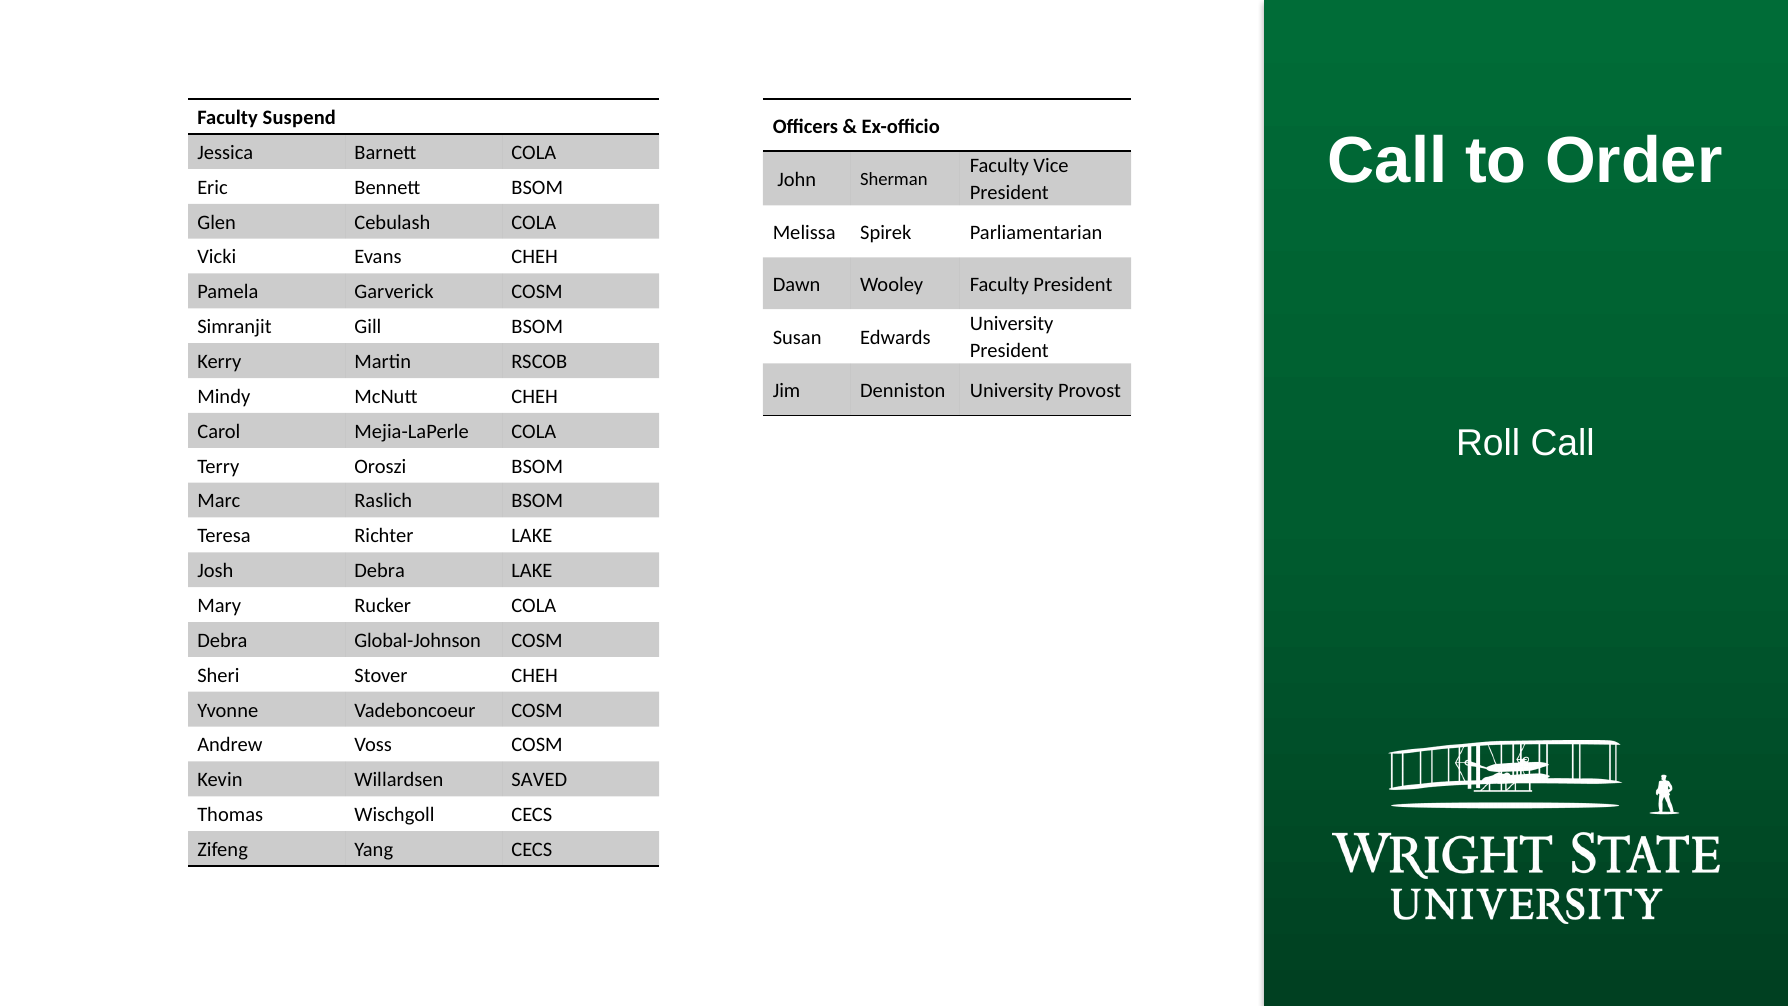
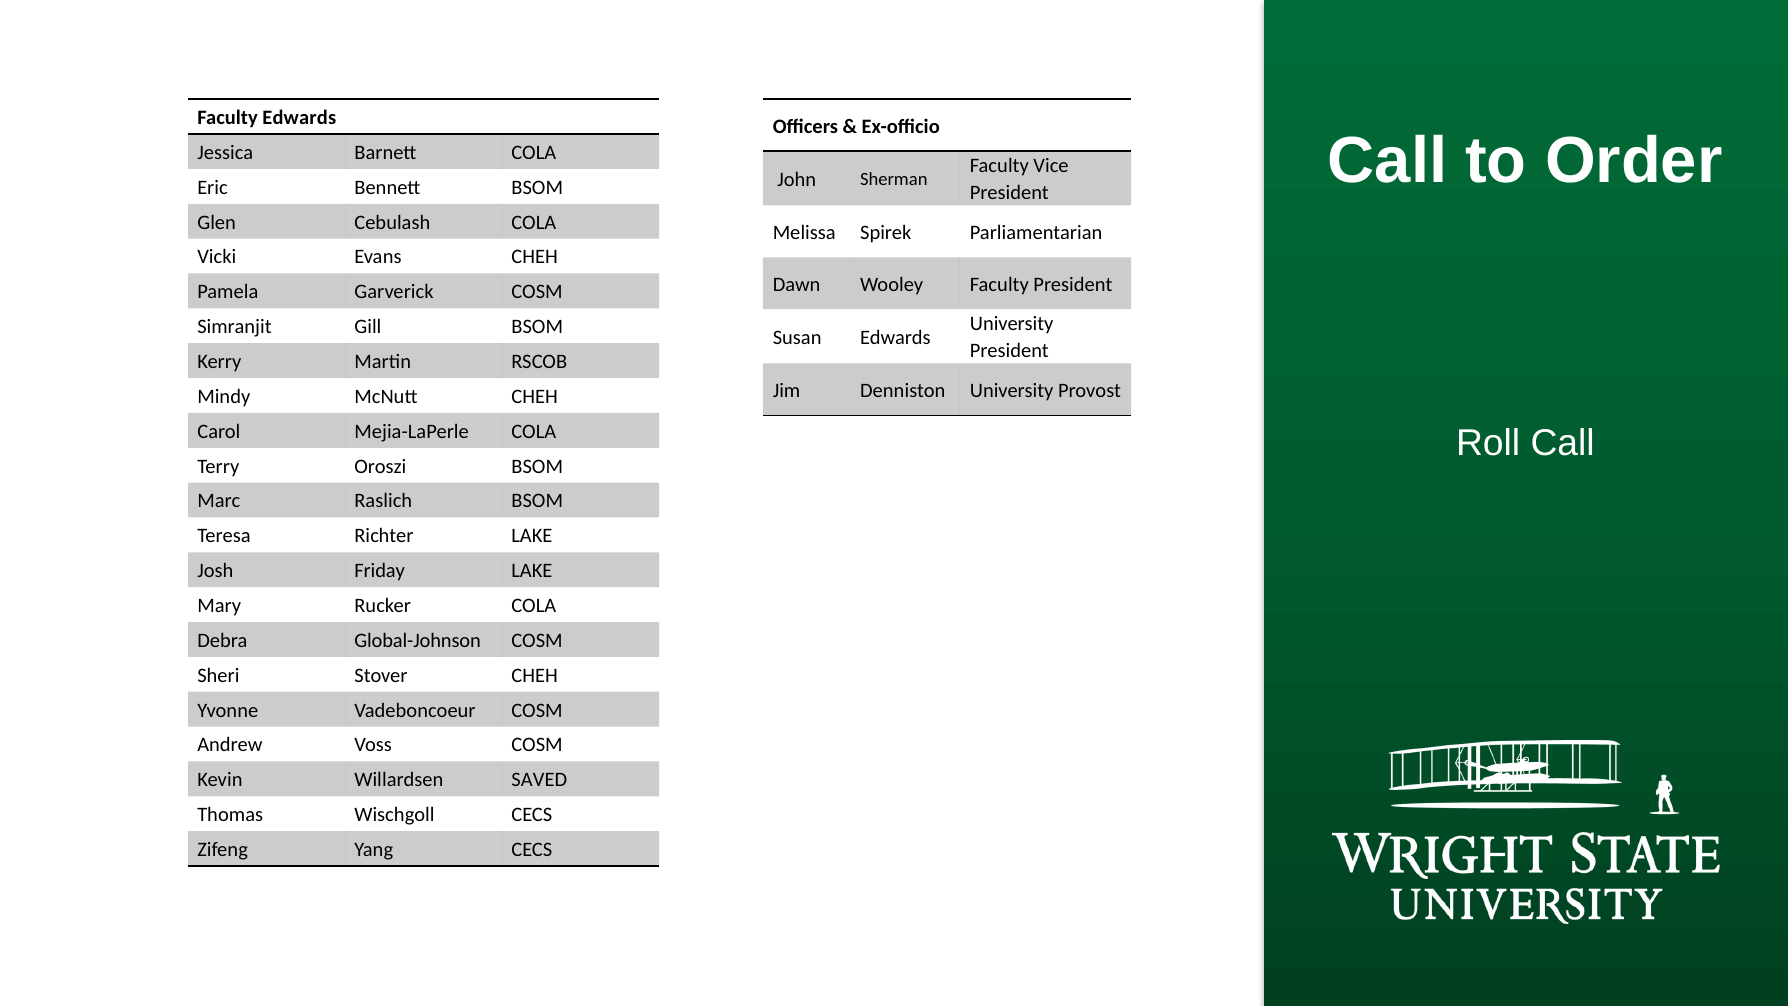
Faculty Suspend: Suspend -> Edwards
Josh Debra: Debra -> Friday
